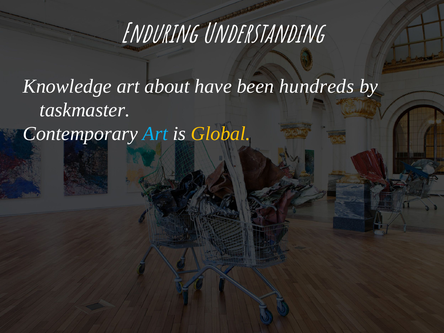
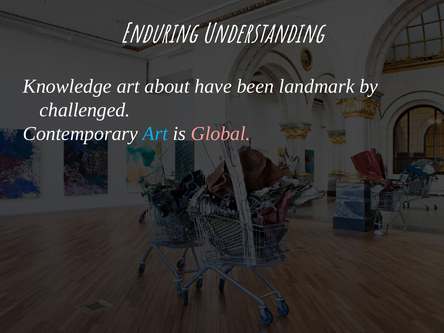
hundreds: hundreds -> landmark
taskmaster: taskmaster -> challenged
Global colour: yellow -> pink
